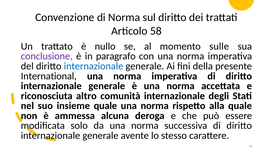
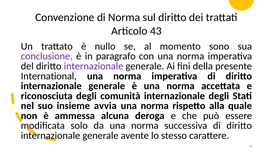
58: 58 -> 43
sulle: sulle -> sono
internazionale at (94, 66) colour: blue -> purple
riconosciuta altro: altro -> degli
insieme quale: quale -> avvia
